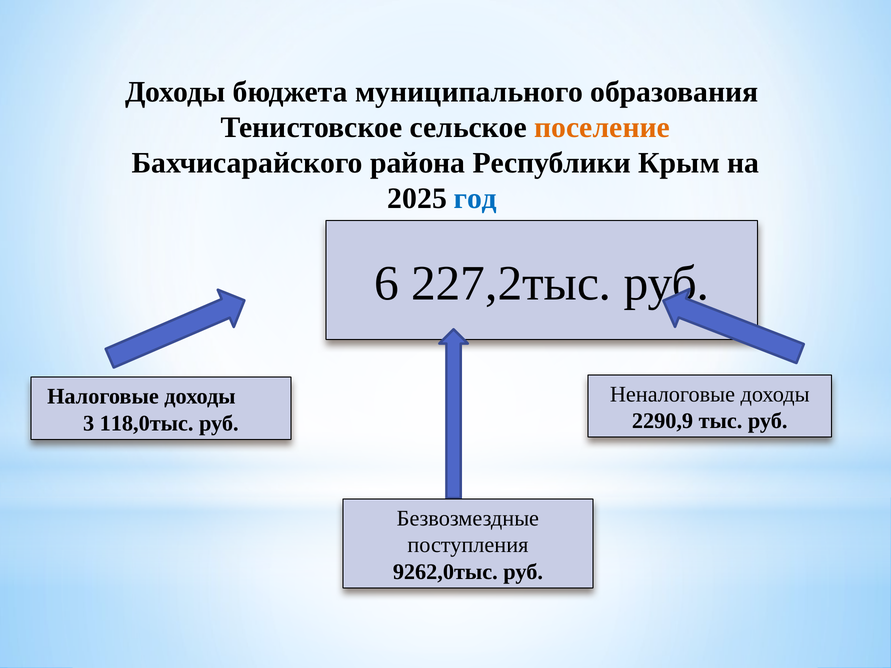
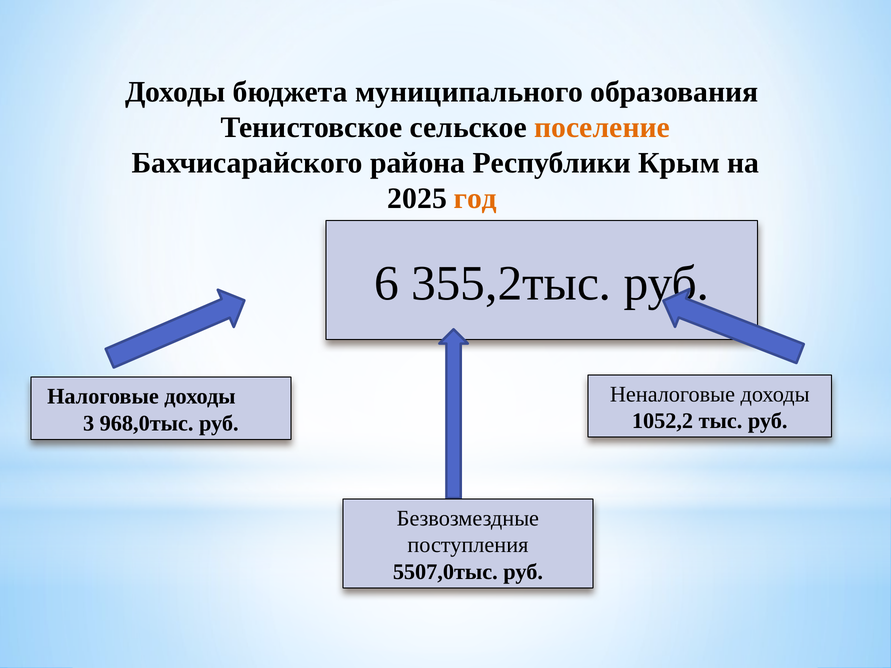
год colour: blue -> orange
227,2тыс: 227,2тыс -> 355,2тыс
2290,9: 2290,9 -> 1052,2
118,0тыс: 118,0тыс -> 968,0тыс
9262,0тыс: 9262,0тыс -> 5507,0тыс
